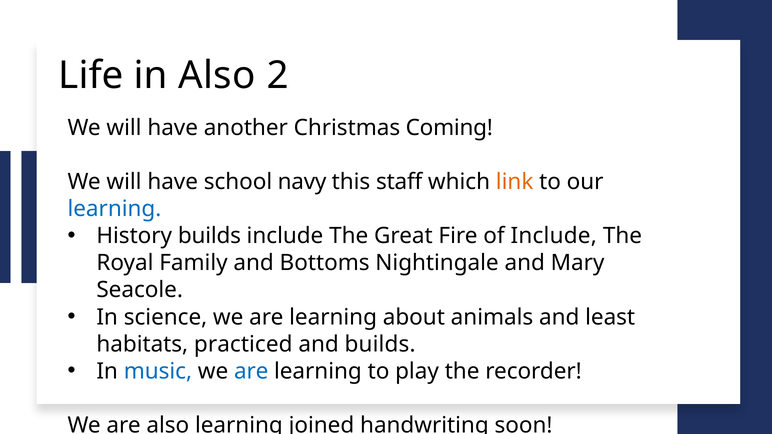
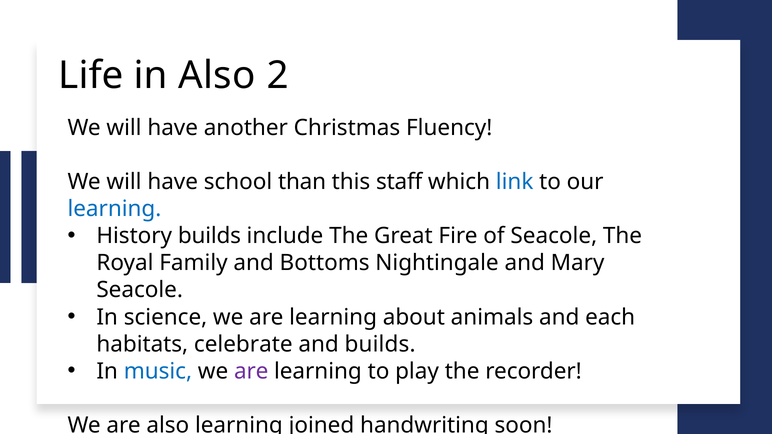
Coming: Coming -> Fluency
navy: navy -> than
link colour: orange -> blue
of Include: Include -> Seacole
least: least -> each
practiced: practiced -> celebrate
are at (251, 371) colour: blue -> purple
